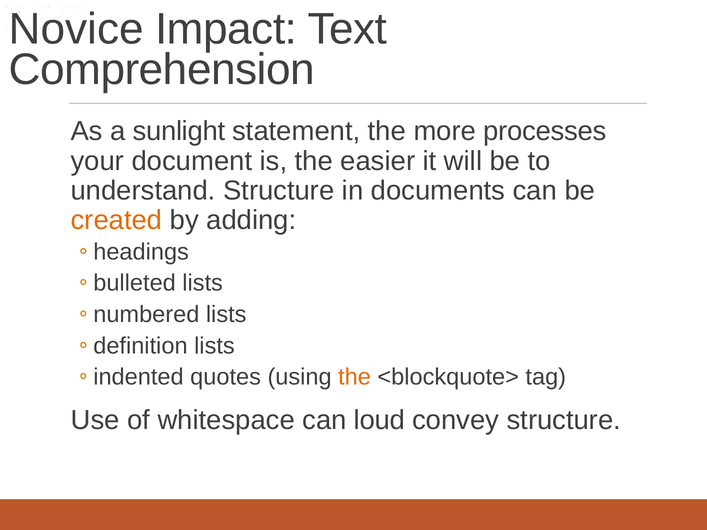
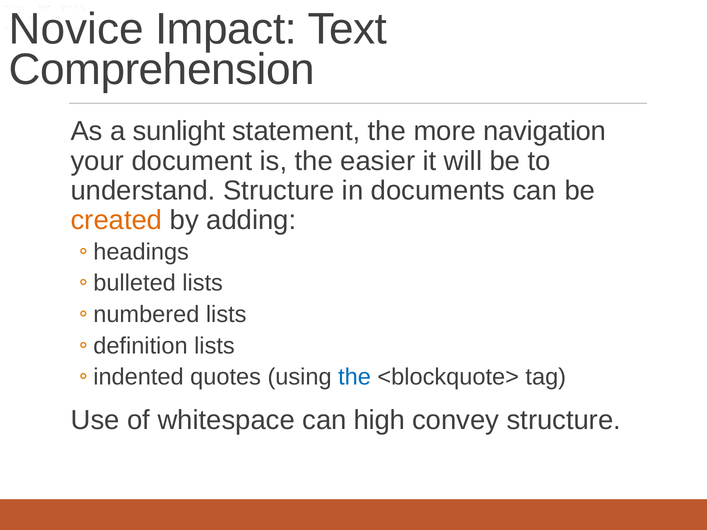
processes: processes -> navigation
the at (355, 377) colour: orange -> blue
loud: loud -> high
